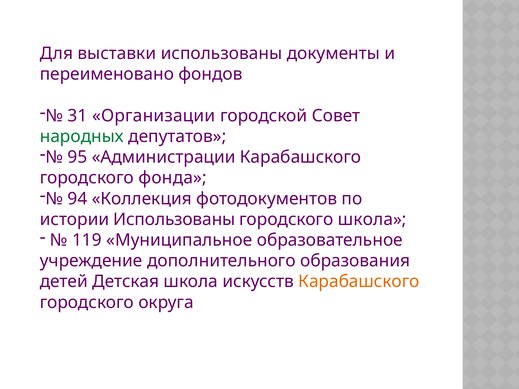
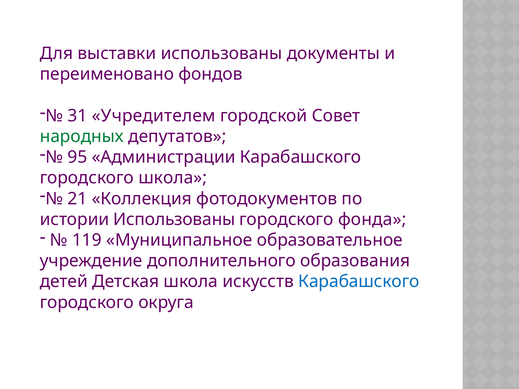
Организации: Организации -> Учредителем
городского фонда: фонда -> школа
94: 94 -> 21
городского школа: школа -> фонда
Карабашского at (359, 282) colour: orange -> blue
